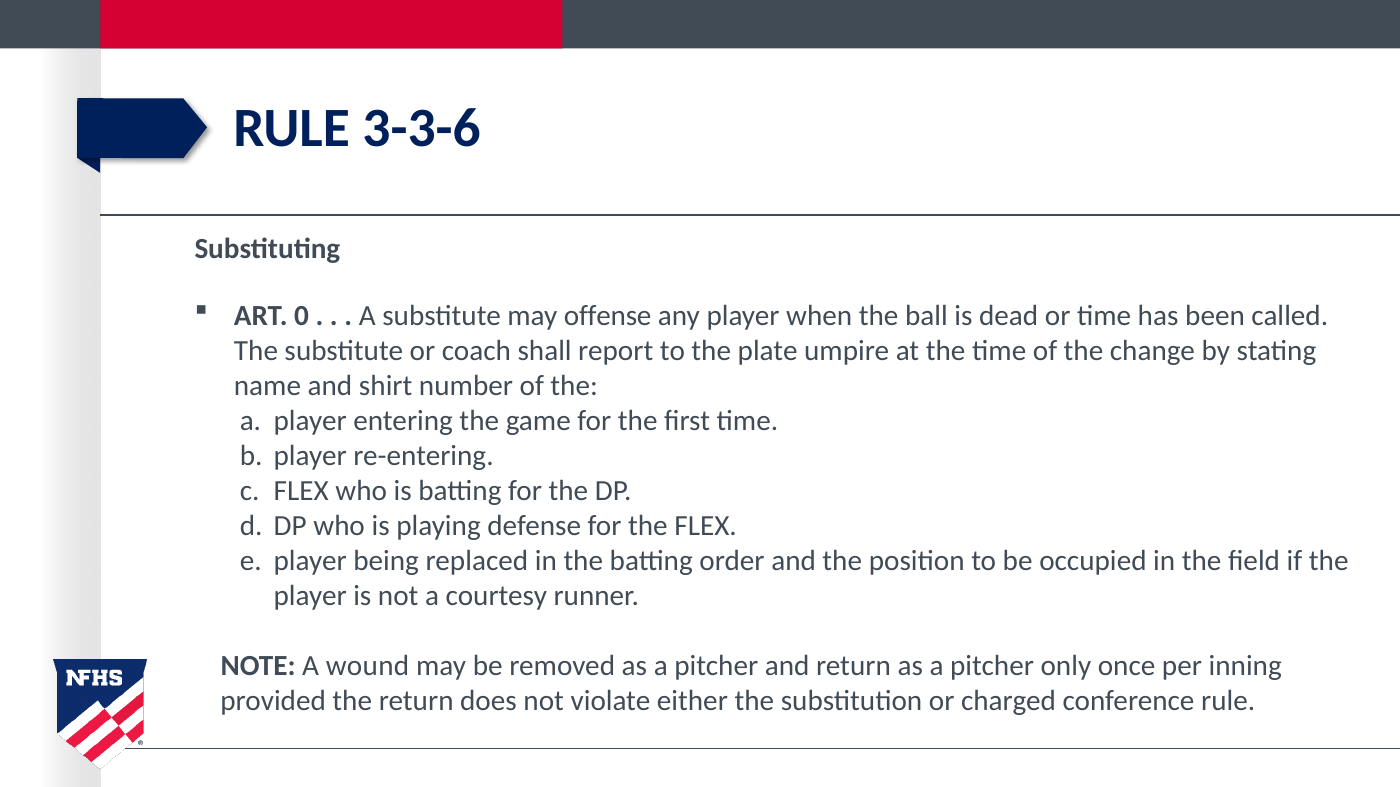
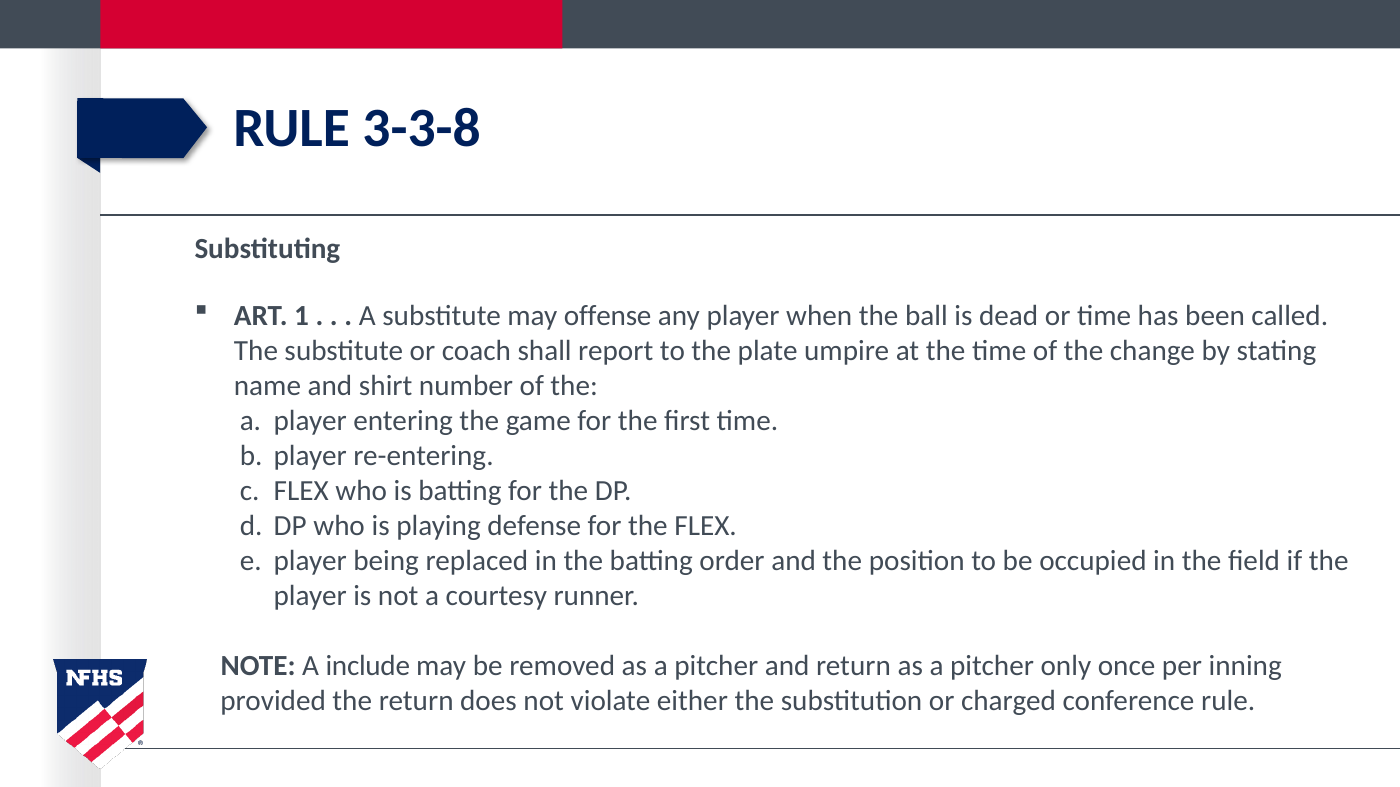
3-3-6: 3-3-6 -> 3-3-8
0: 0 -> 1
wound: wound -> include
